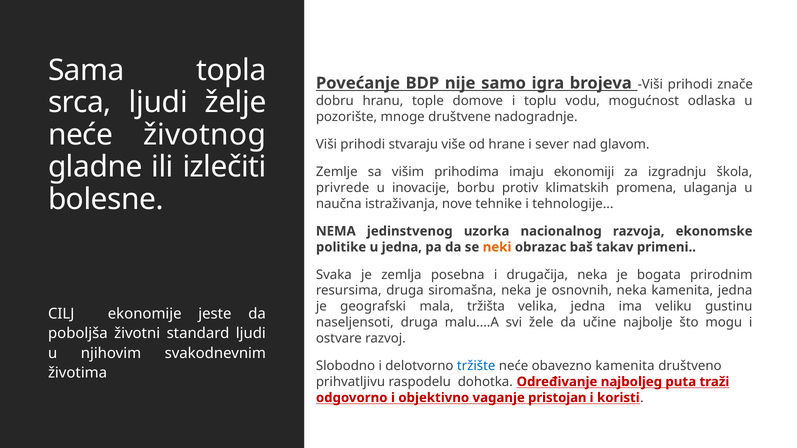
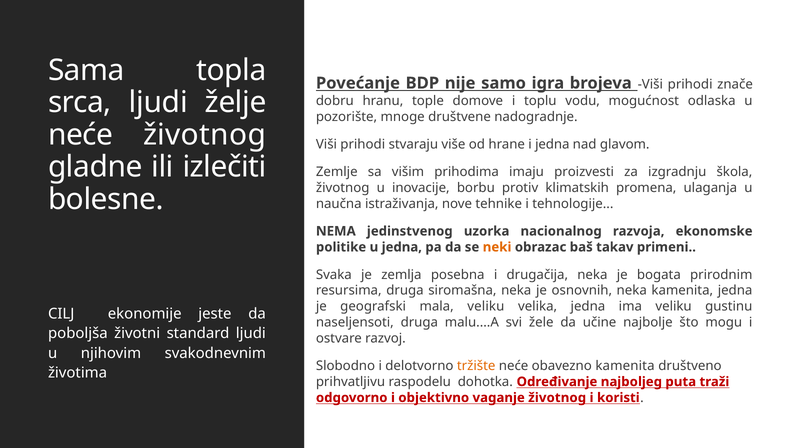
i sever: sever -> jedna
ekonomiji: ekonomiji -> proizvesti
privrede at (343, 188): privrede -> životnog
mala tržišta: tržišta -> veliku
tržište colour: blue -> orange
vaganje pristojan: pristojan -> životnog
